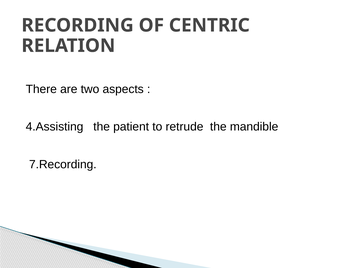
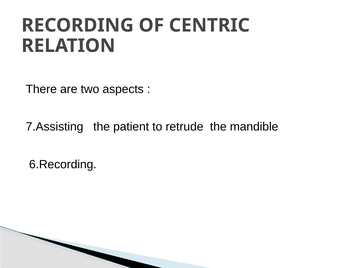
4.Assisting: 4.Assisting -> 7.Assisting
7.Recording: 7.Recording -> 6.Recording
